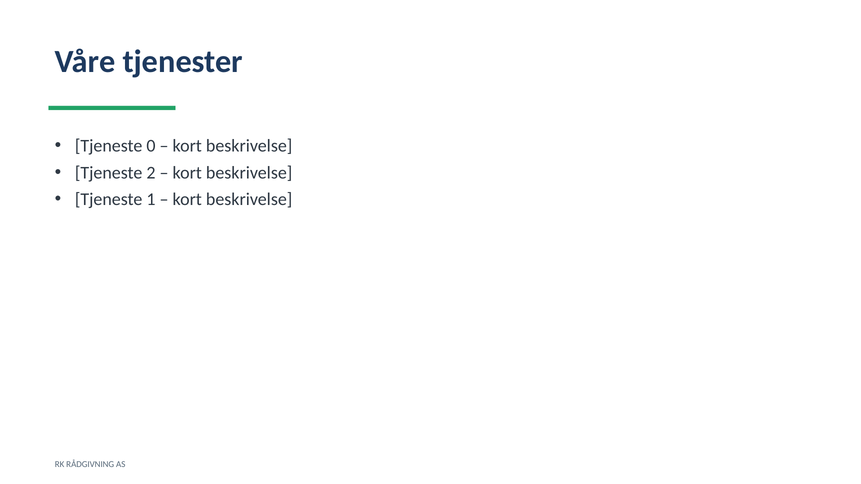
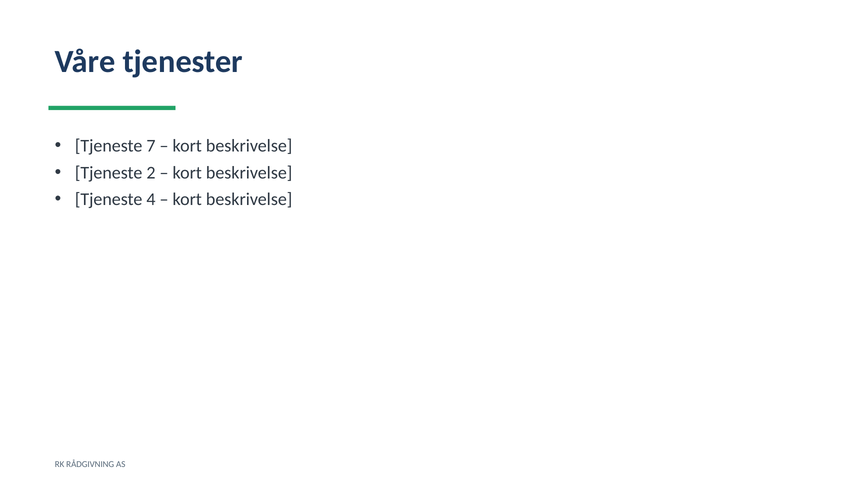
0: 0 -> 7
1: 1 -> 4
